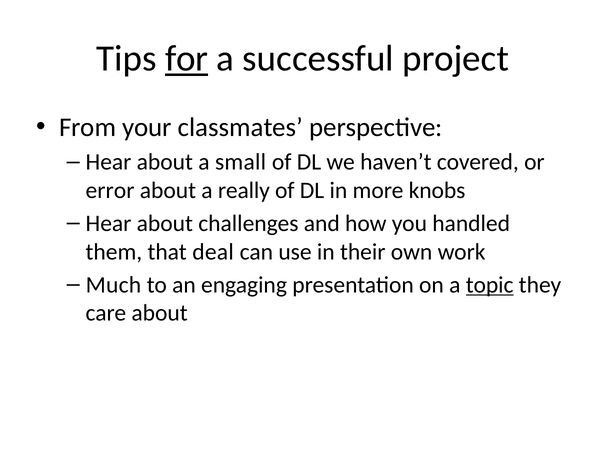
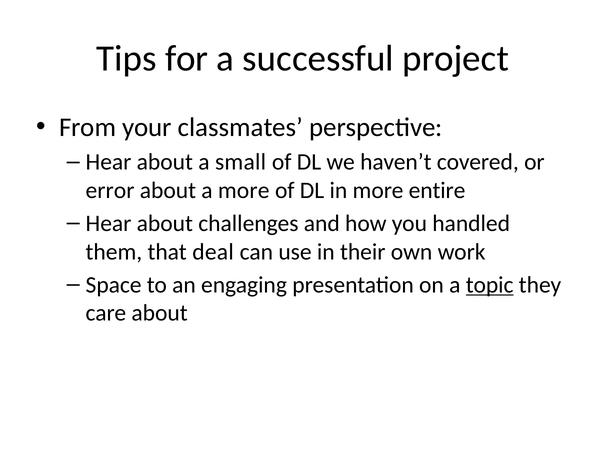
for underline: present -> none
a really: really -> more
knobs: knobs -> entire
Much: Much -> Space
